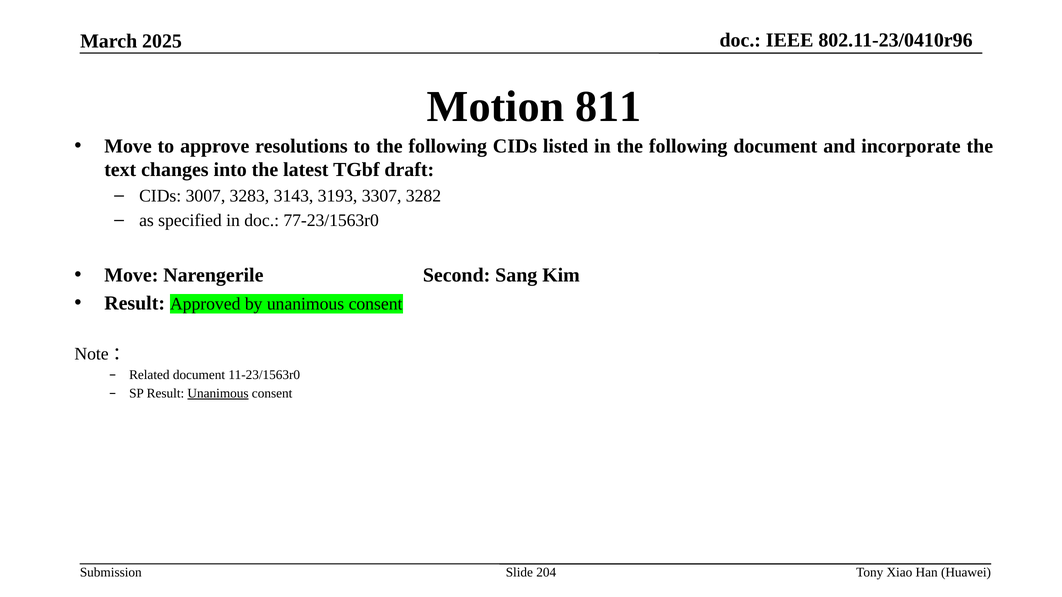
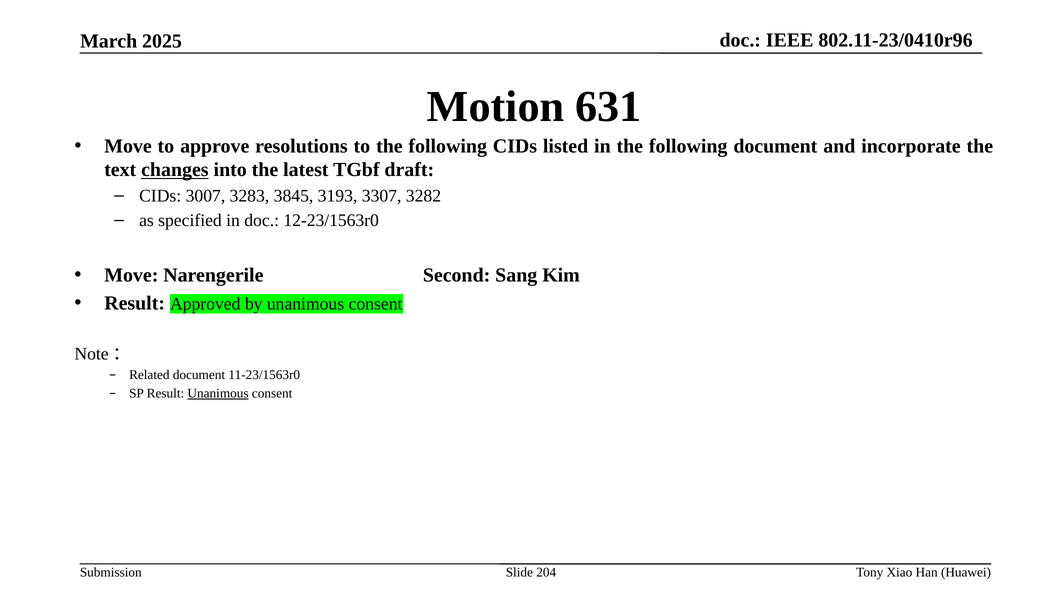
811: 811 -> 631
changes underline: none -> present
3143: 3143 -> 3845
77-23/1563r0: 77-23/1563r0 -> 12-23/1563r0
